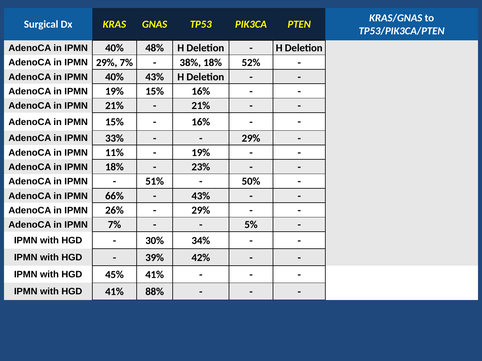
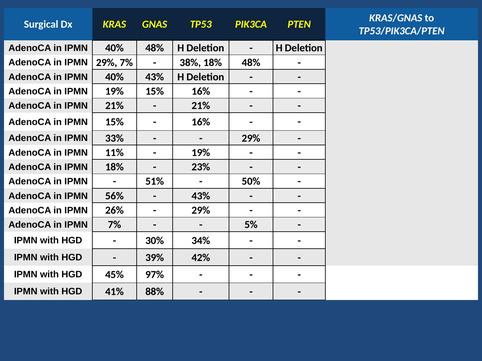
18% 52%: 52% -> 48%
66%: 66% -> 56%
45% 41%: 41% -> 97%
